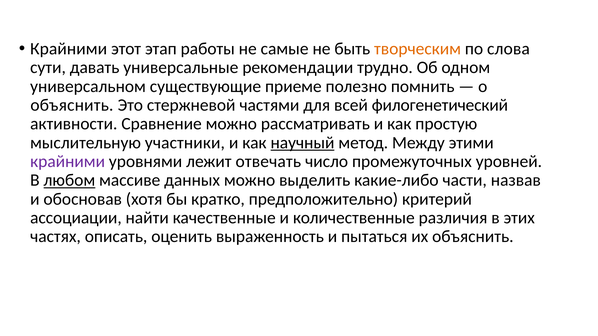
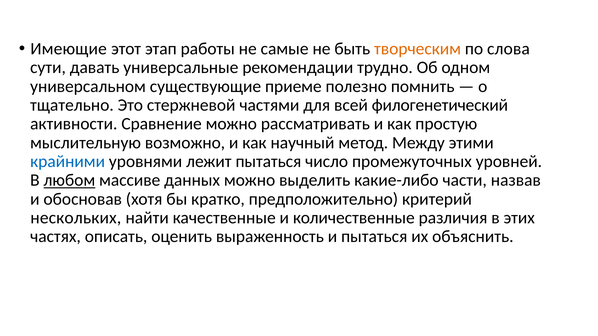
Крайними at (69, 49): Крайними -> Имеющие
объяснить at (72, 105): объяснить -> тщательно
участники: участники -> возможно
научный underline: present -> none
крайними at (68, 162) colour: purple -> blue
лежит отвечать: отвечать -> пытаться
ассоциации: ассоциации -> нескольких
